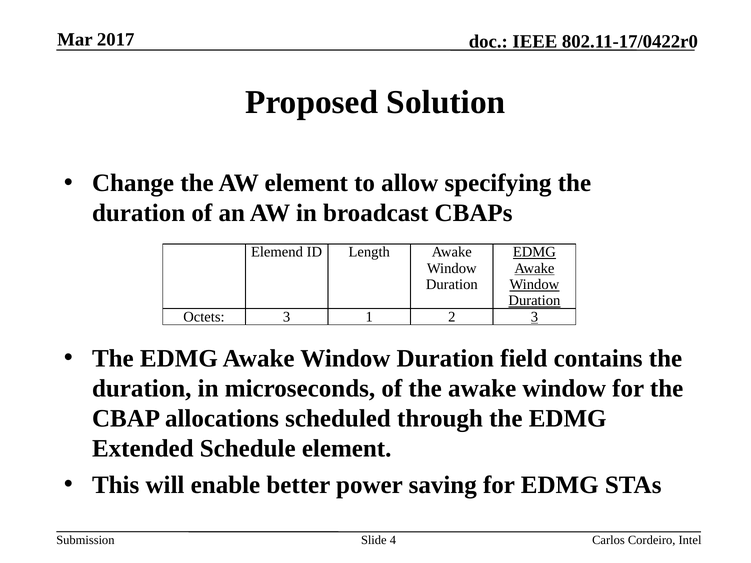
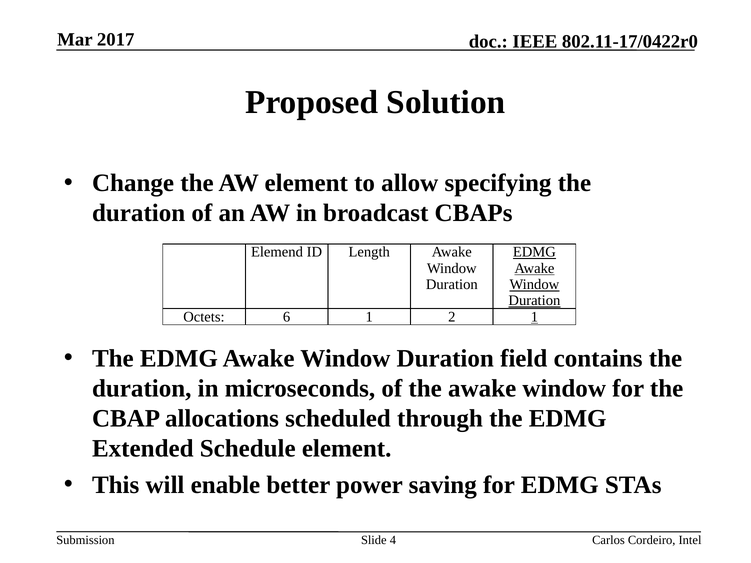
Octets 3: 3 -> 6
2 3: 3 -> 1
